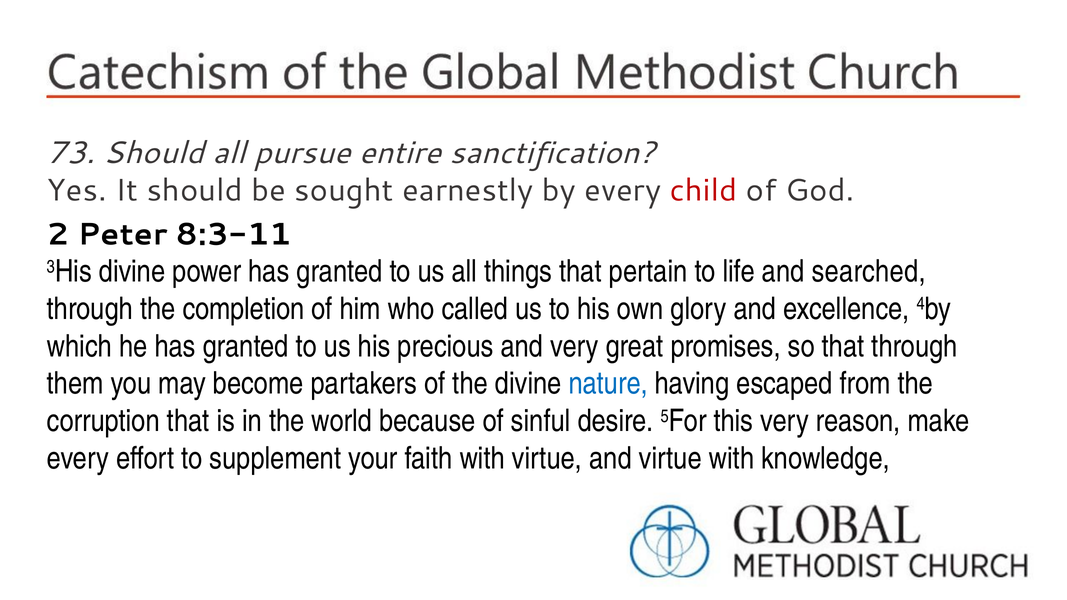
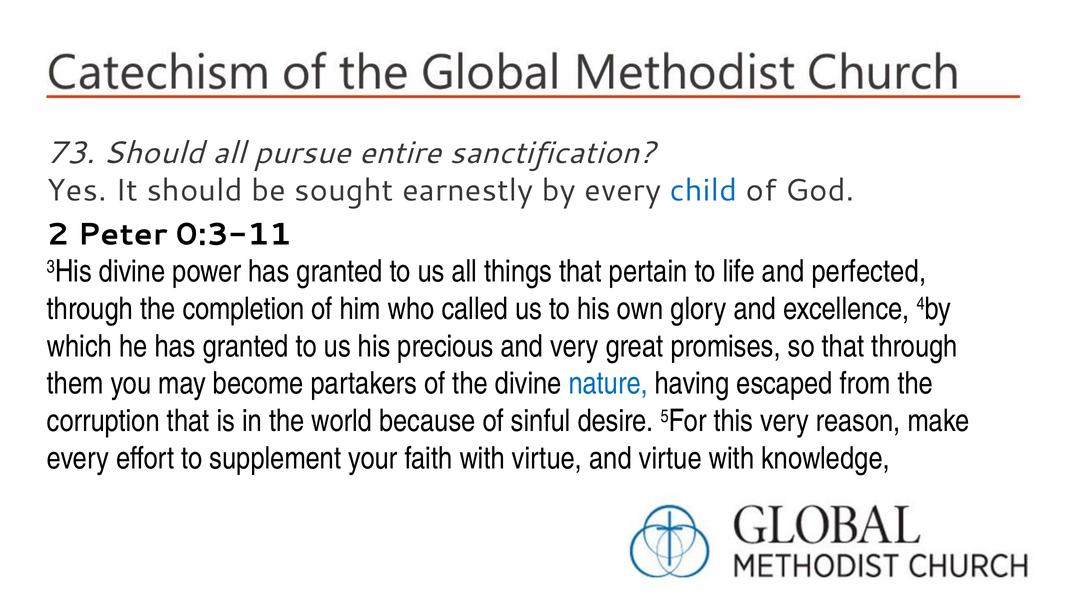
child colour: red -> blue
8:3-11: 8:3-11 -> 0:3-11
searched: searched -> perfected
